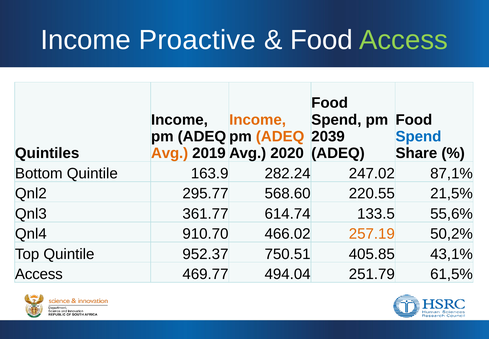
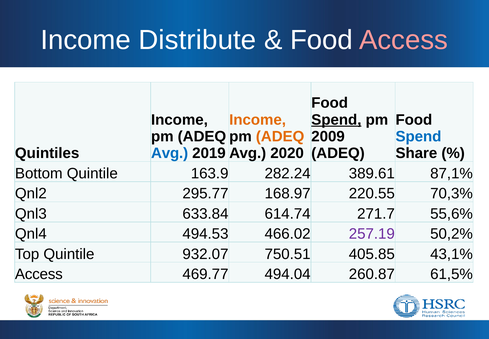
Proactive: Proactive -> Distribute
Access at (404, 40) colour: light green -> pink
Spend at (336, 120) underline: none -> present
2039: 2039 -> 2009
Avg at (170, 153) colour: orange -> blue
247.02: 247.02 -> 389.61
568.60: 568.60 -> 168.97
21,5%: 21,5% -> 70,3%
361.77: 361.77 -> 633.84
133.5: 133.5 -> 271.7
910.70: 910.70 -> 494.53
257.19 colour: orange -> purple
952.37: 952.37 -> 932.07
251.79: 251.79 -> 260.87
